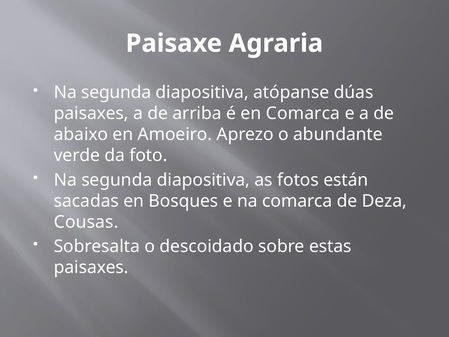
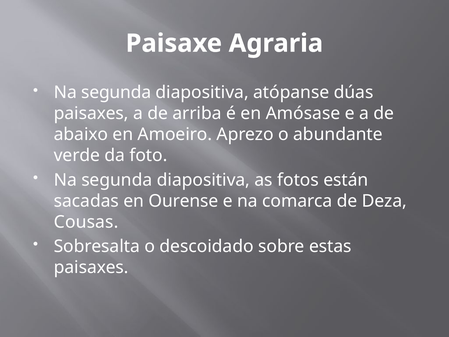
en Comarca: Comarca -> Amósase
Bosques: Bosques -> Ourense
